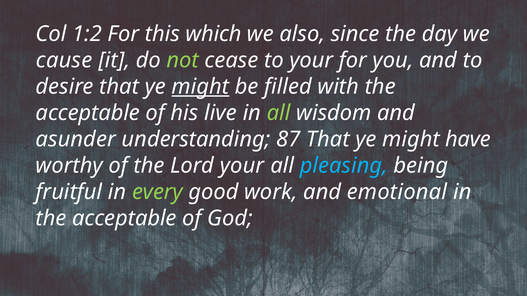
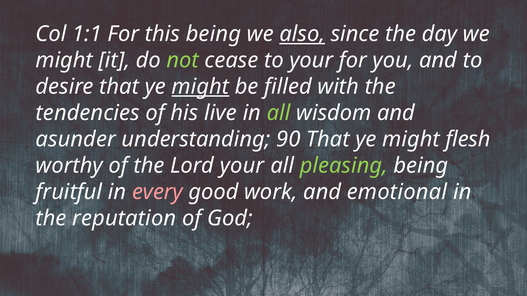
1:2: 1:2 -> 1:1
this which: which -> being
also underline: none -> present
cause at (64, 60): cause -> might
acceptable at (88, 113): acceptable -> tendencies
87: 87 -> 90
have: have -> flesh
pleasing colour: light blue -> light green
every colour: light green -> pink
acceptable at (124, 219): acceptable -> reputation
